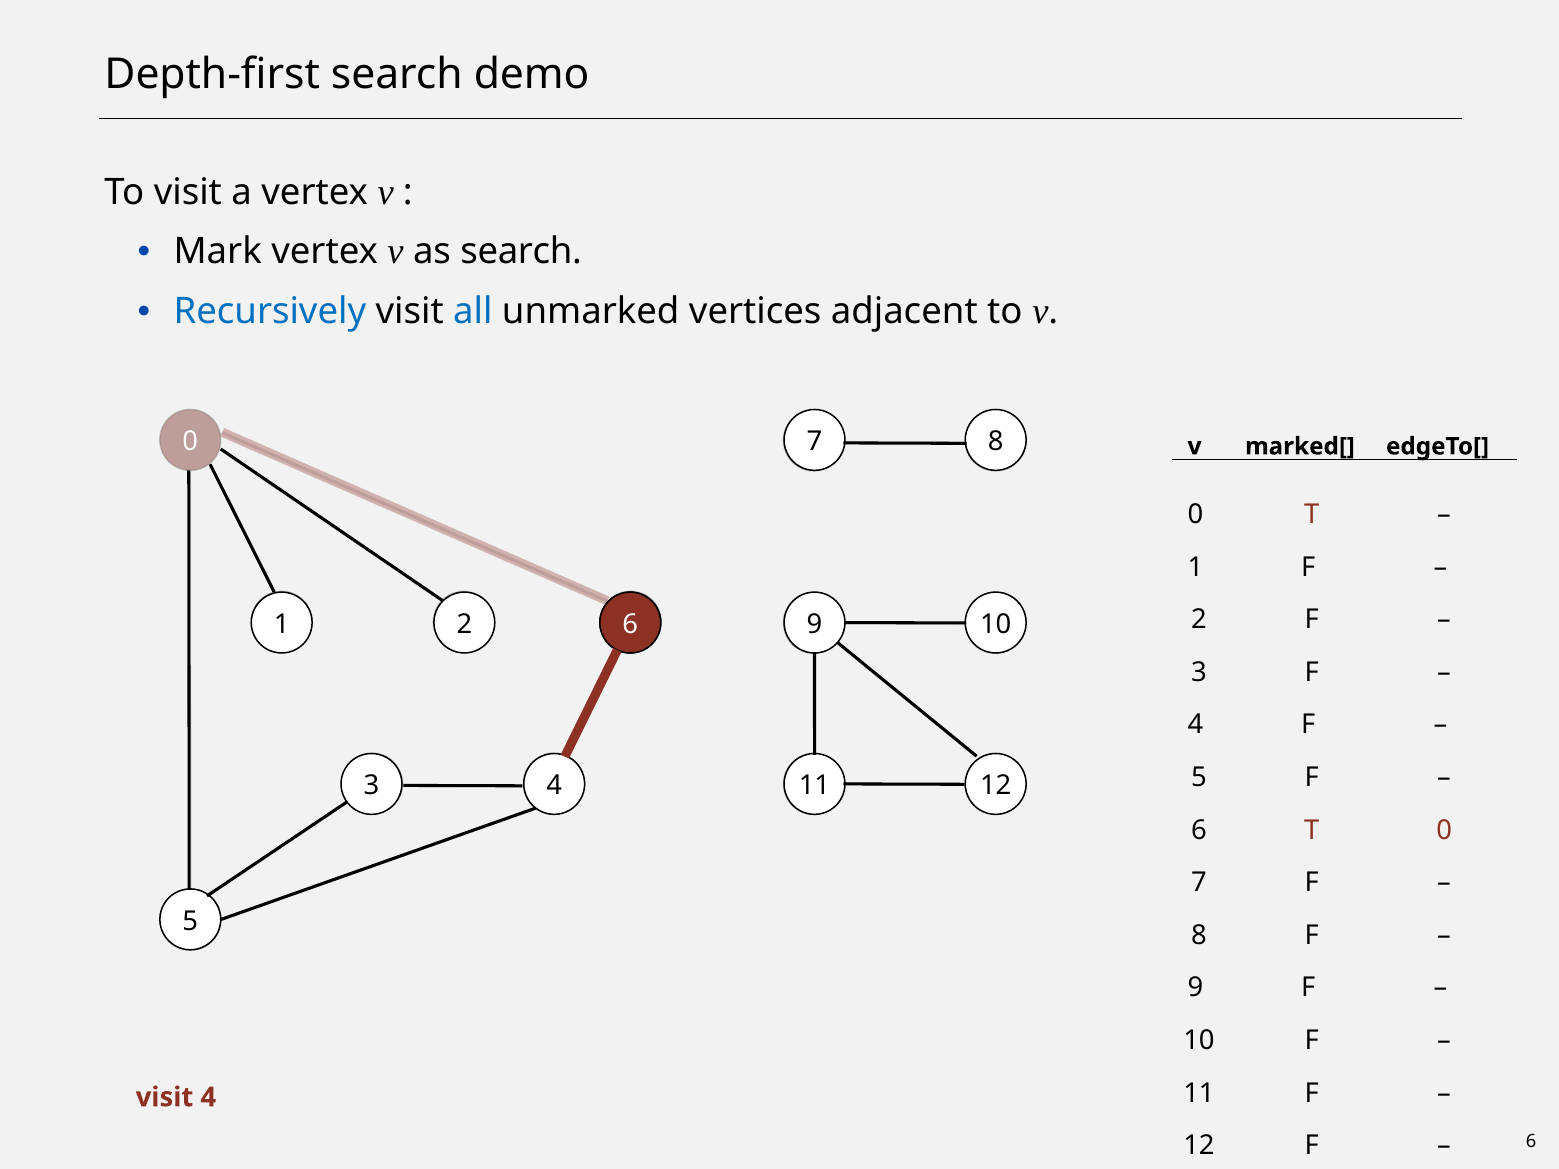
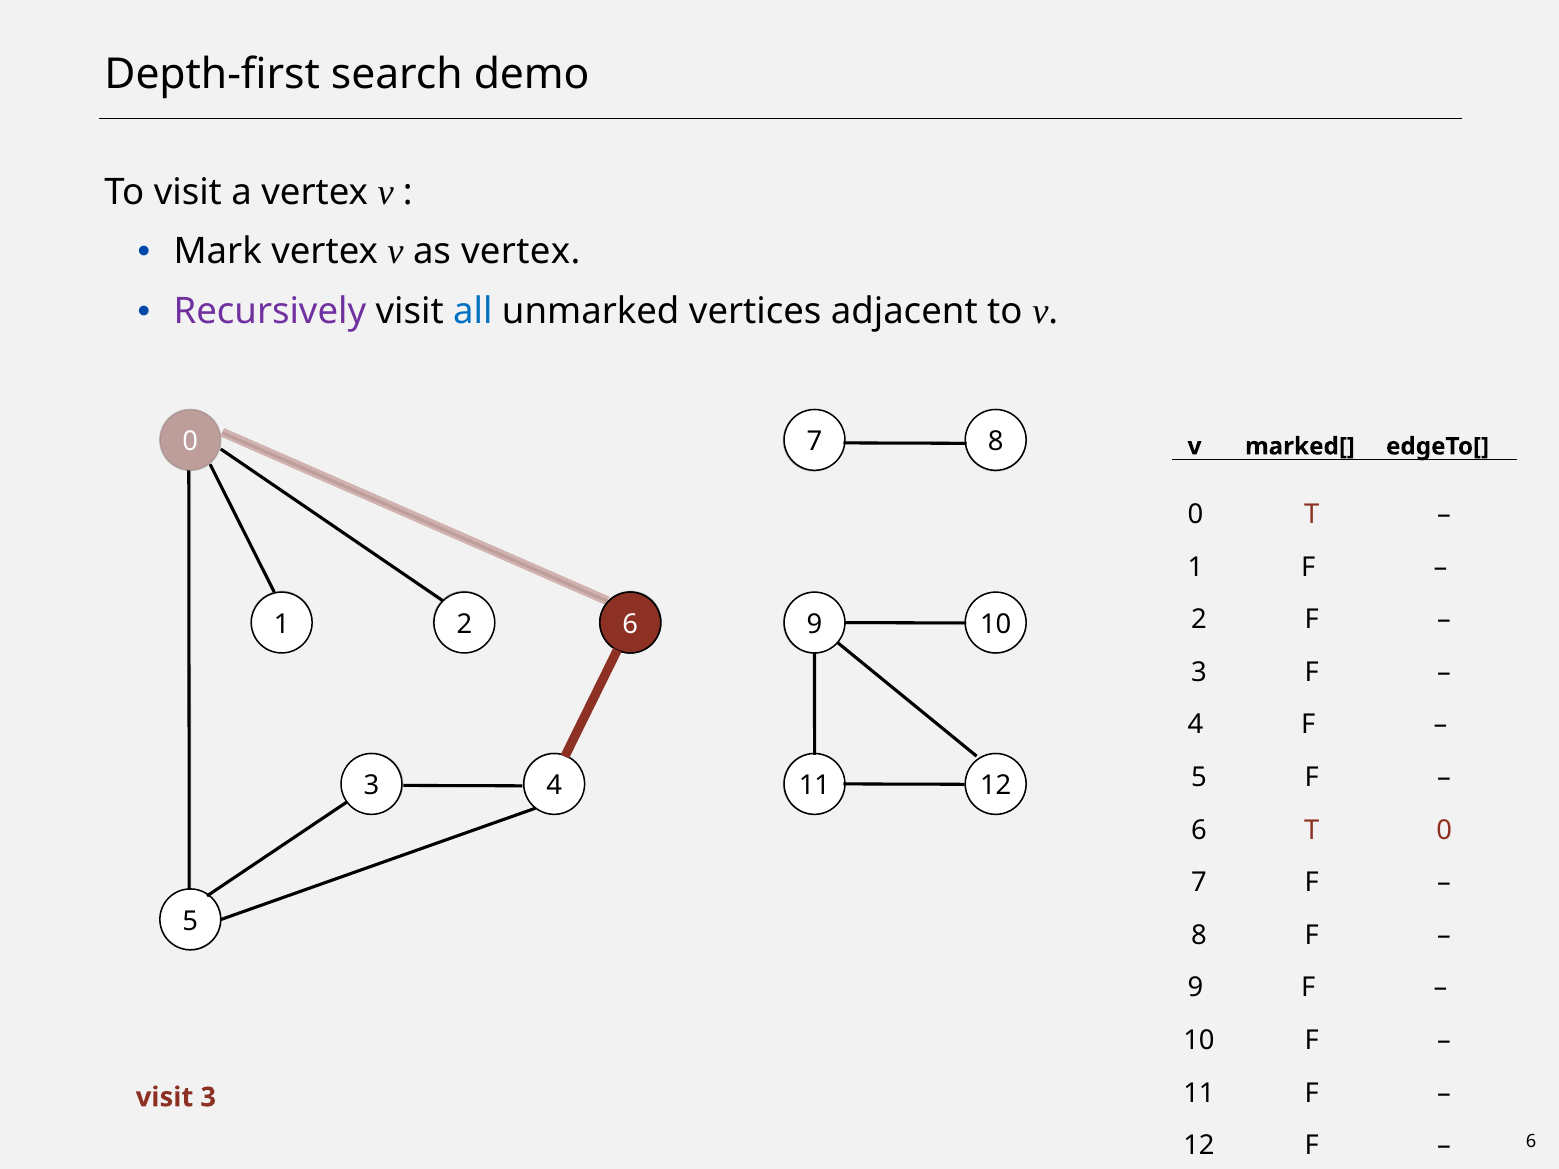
as search: search -> vertex
Recursively colour: blue -> purple
visit 4: 4 -> 3
